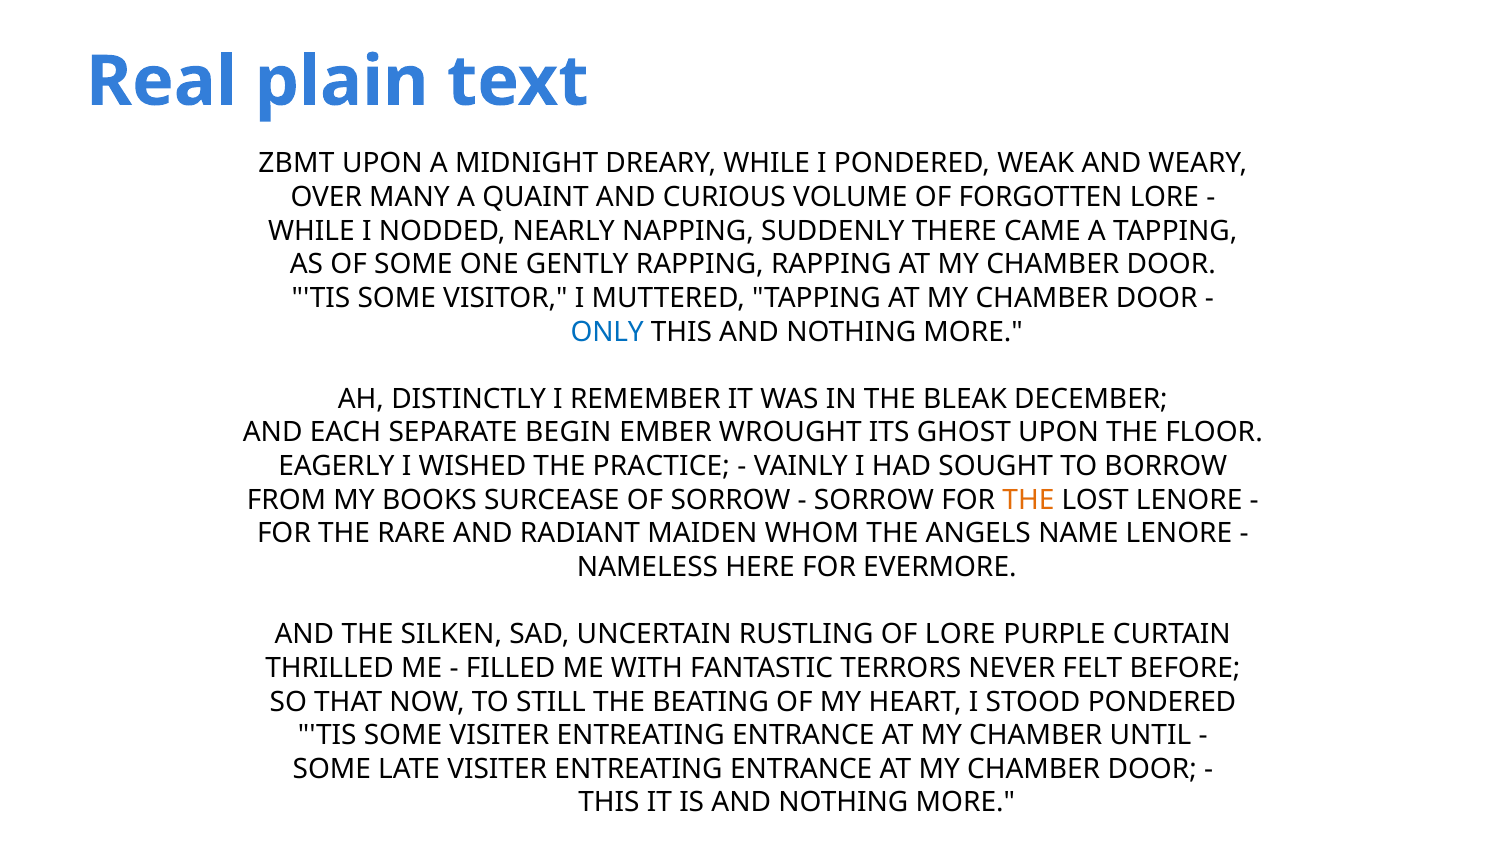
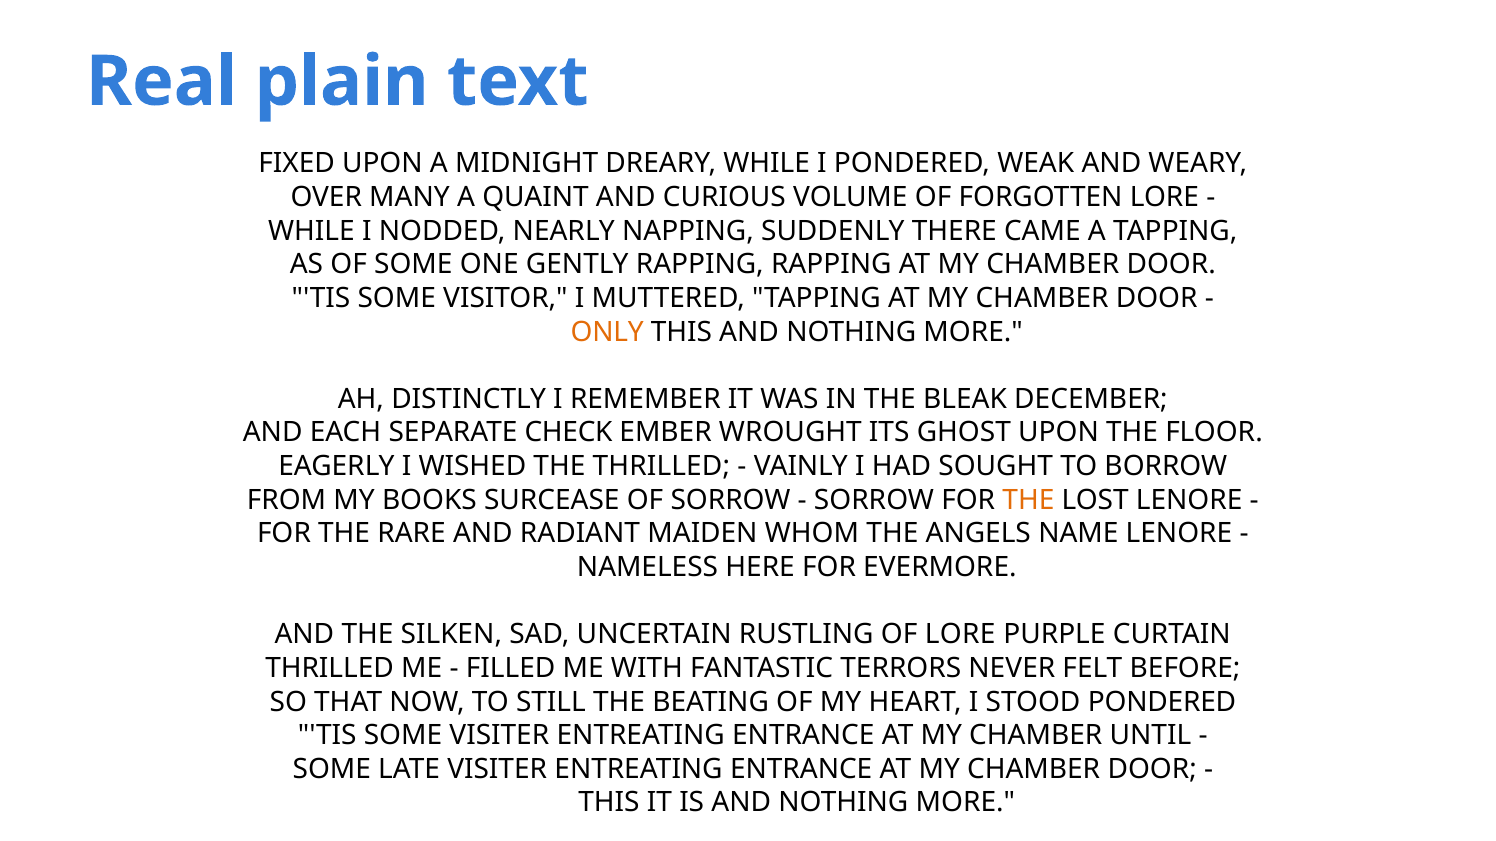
ZBMT: ZBMT -> FIXED
ONLY colour: blue -> orange
BEGIN: BEGIN -> CHECK
THE PRACTICE: PRACTICE -> THRILLED
